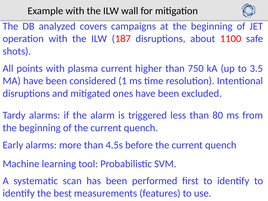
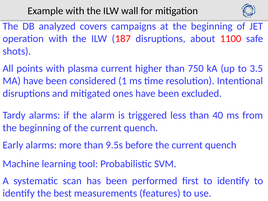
80: 80 -> 40
4.5s: 4.5s -> 9.5s
